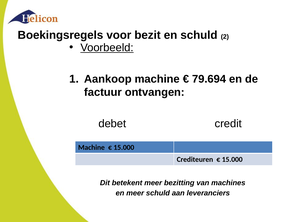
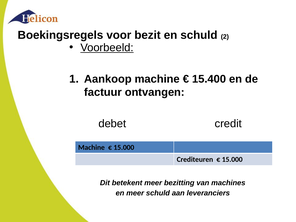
79.694: 79.694 -> 15.400
